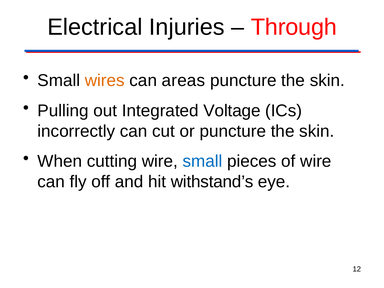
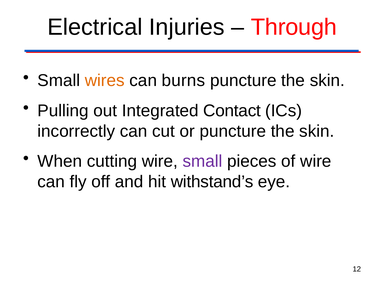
areas: areas -> burns
Voltage: Voltage -> Contact
small at (202, 161) colour: blue -> purple
